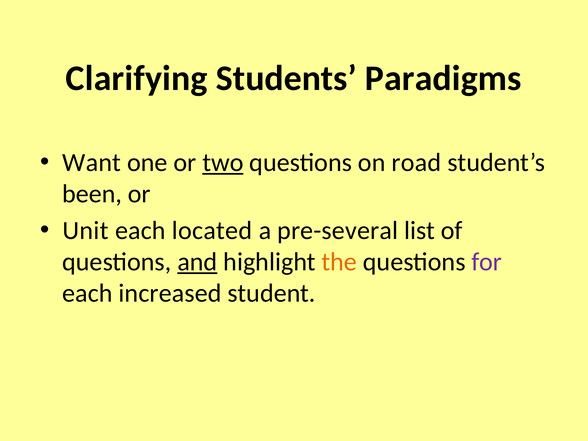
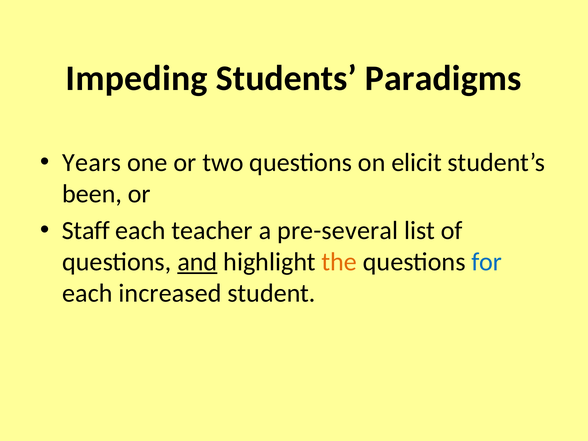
Clarifying: Clarifying -> Impeding
Want: Want -> Years
two underline: present -> none
road: road -> elicit
Unit: Unit -> Staff
located: located -> teacher
for colour: purple -> blue
